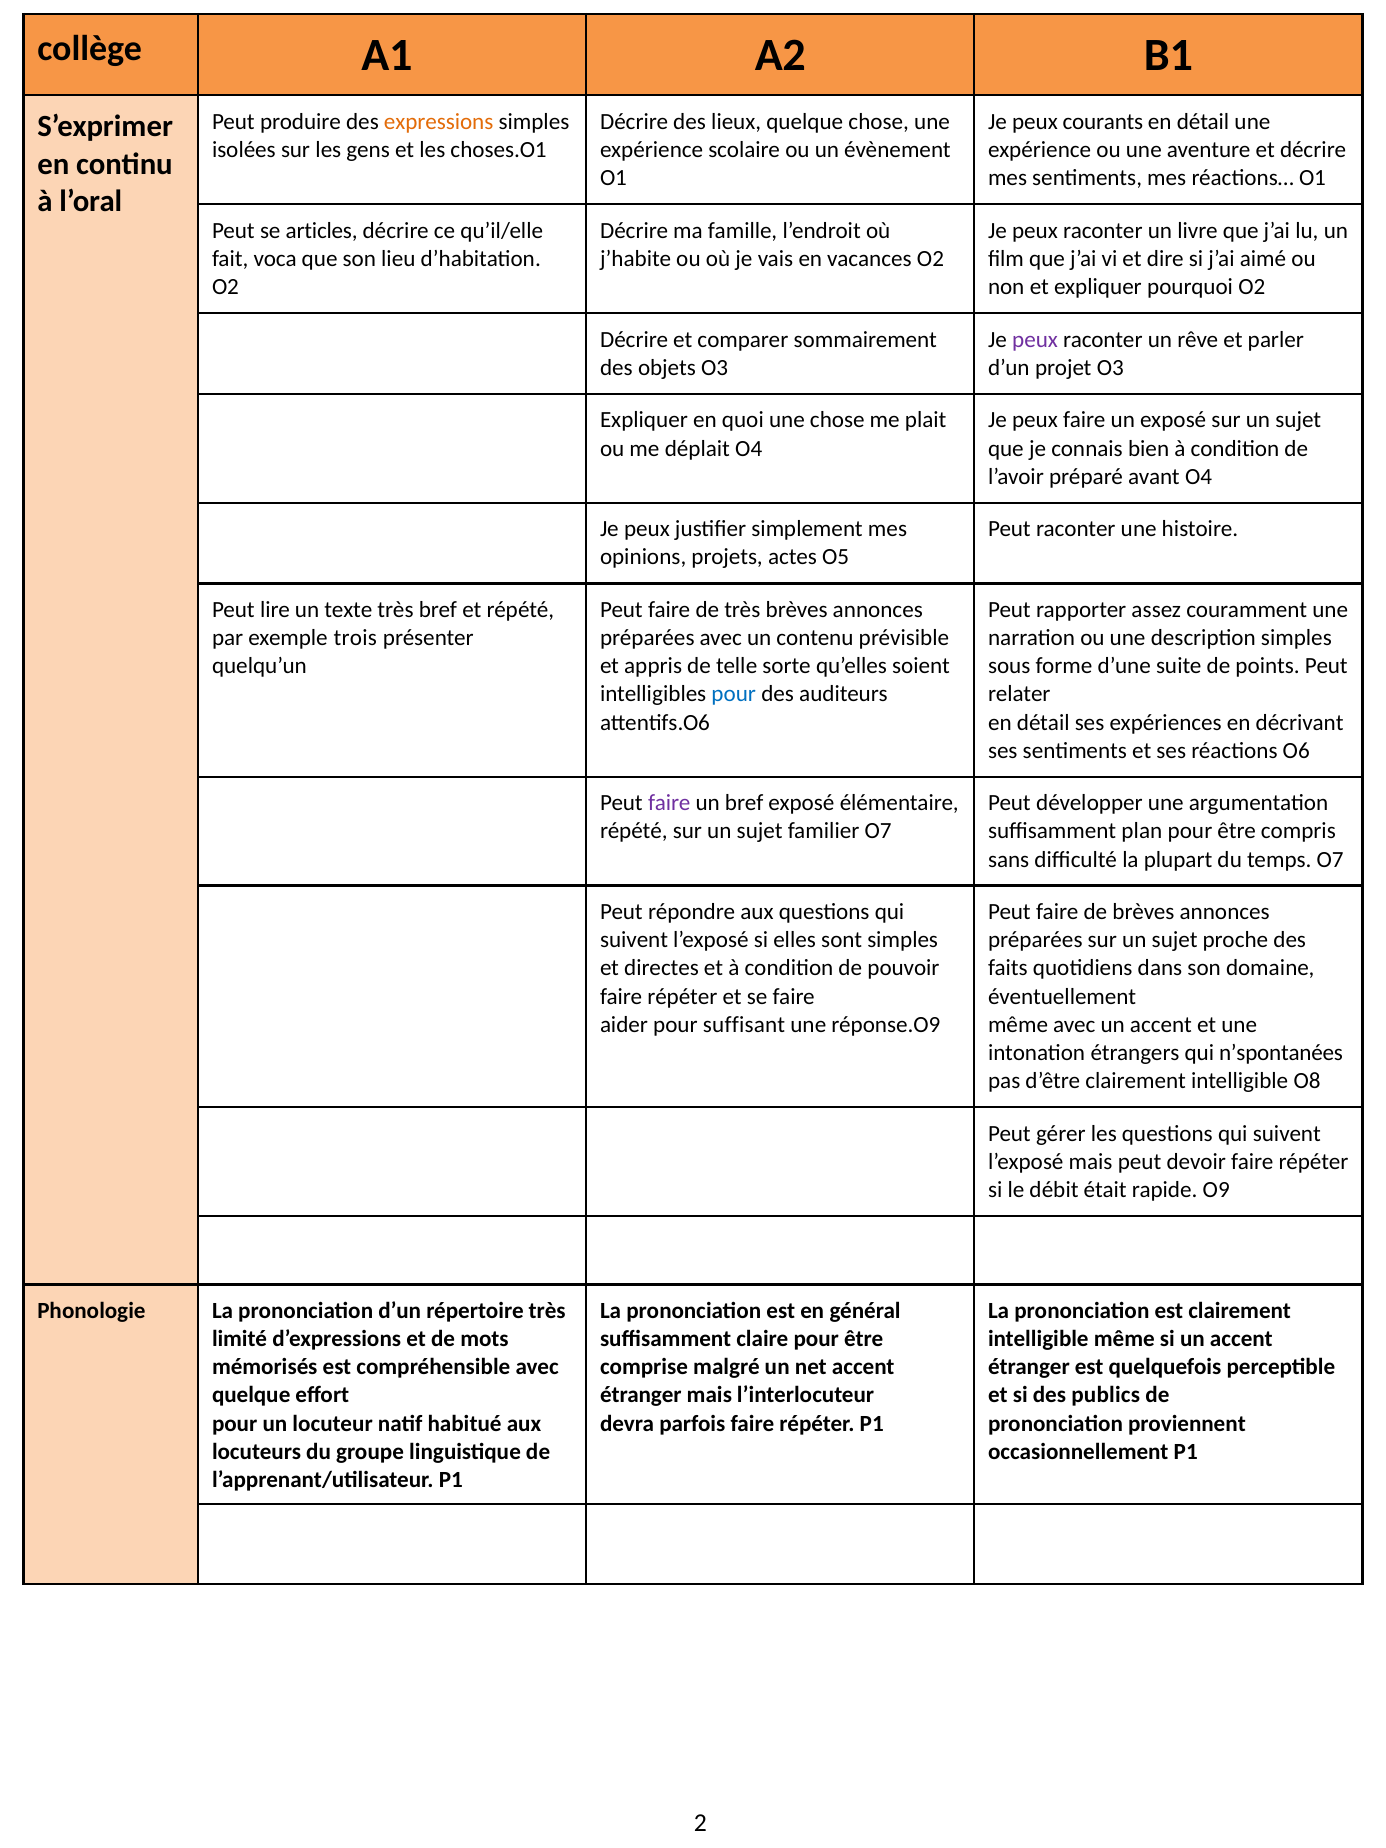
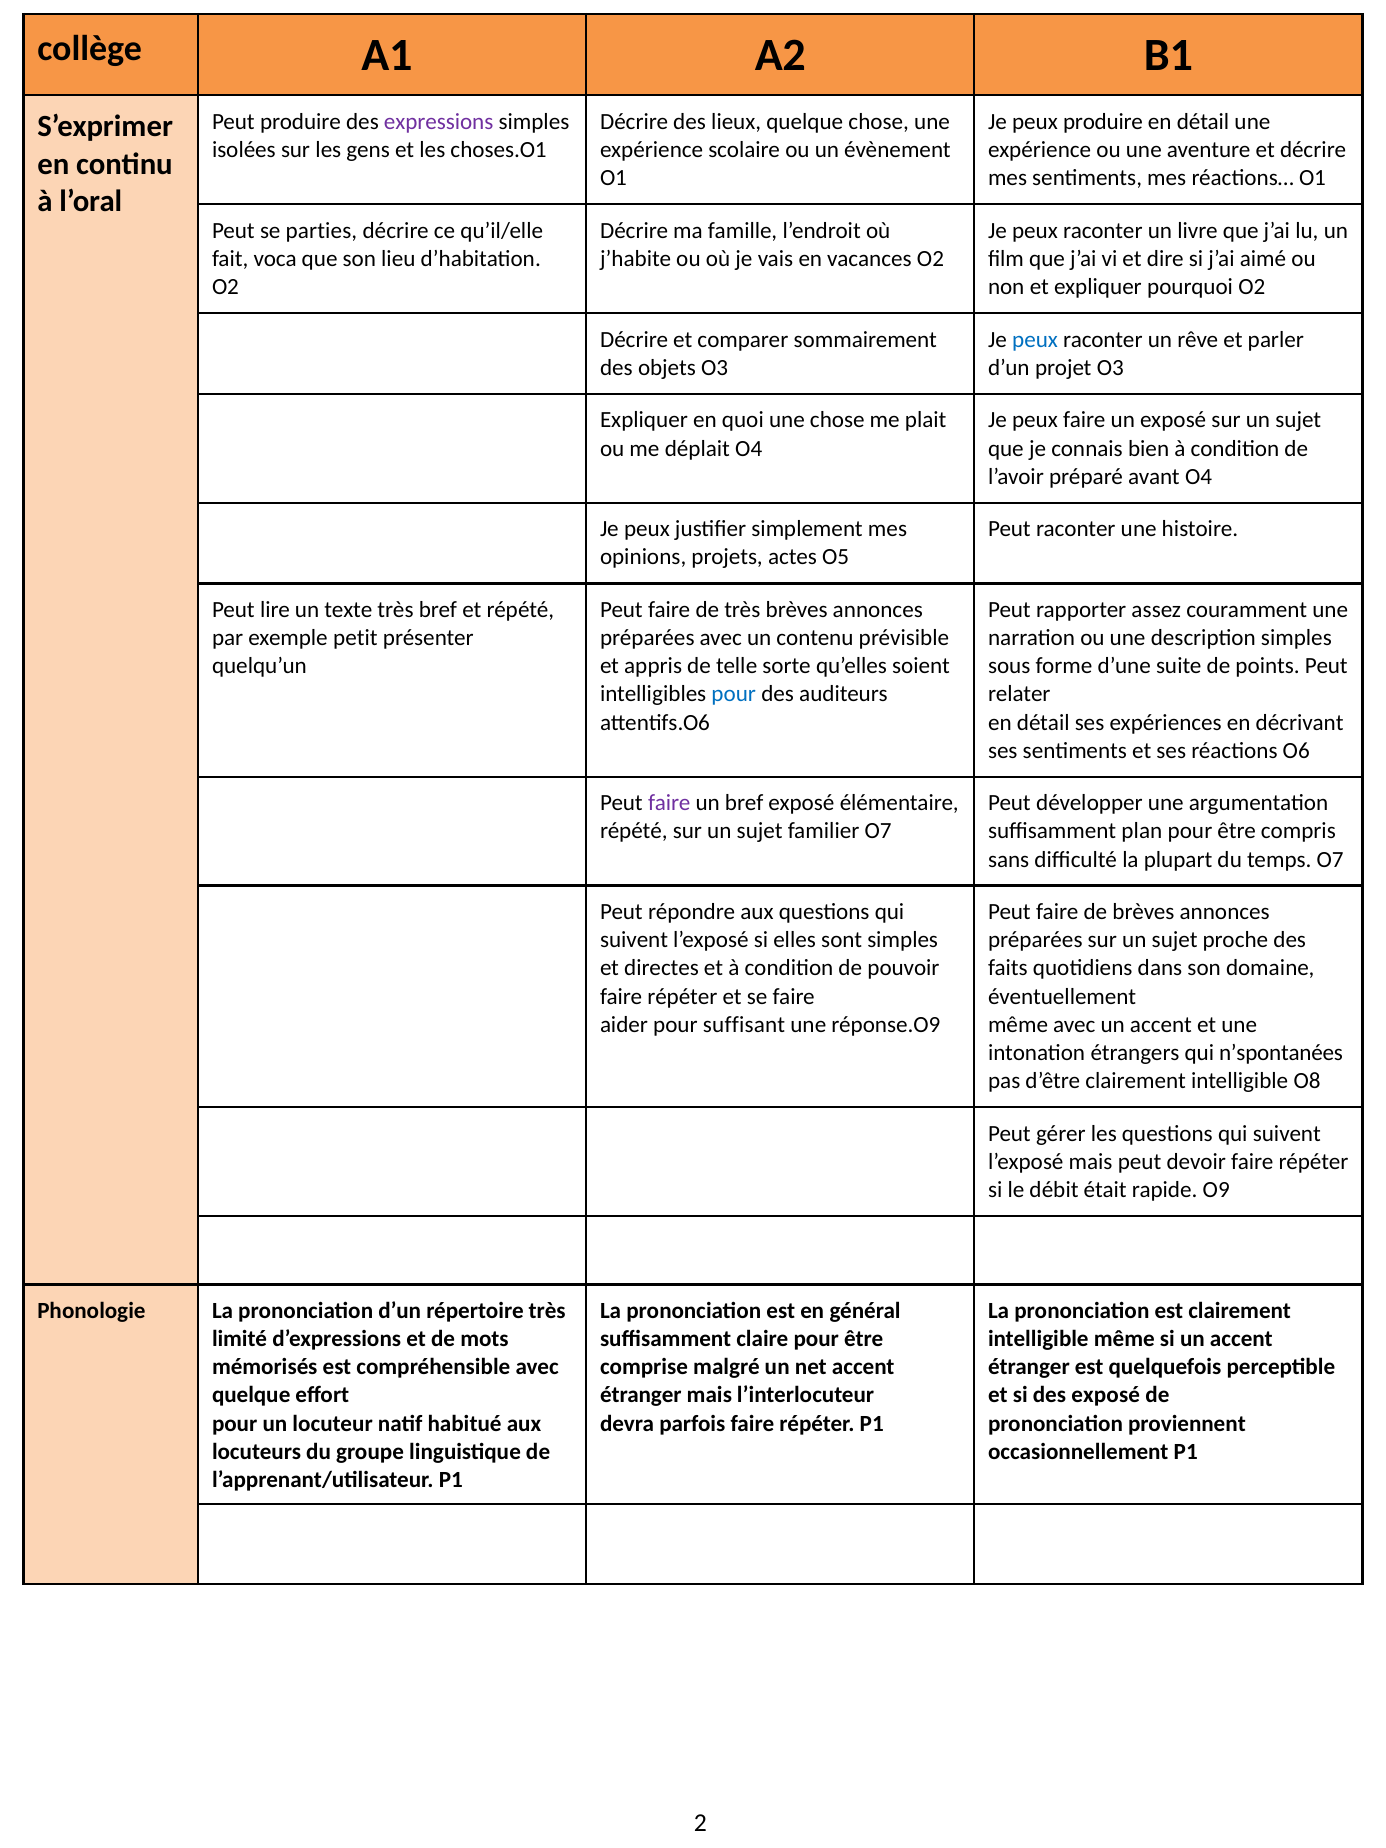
expressions colour: orange -> purple
peux courants: courants -> produire
articles: articles -> parties
peux at (1035, 339) colour: purple -> blue
trois: trois -> petit
des publics: publics -> exposé
